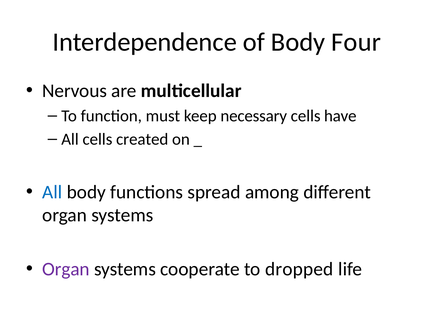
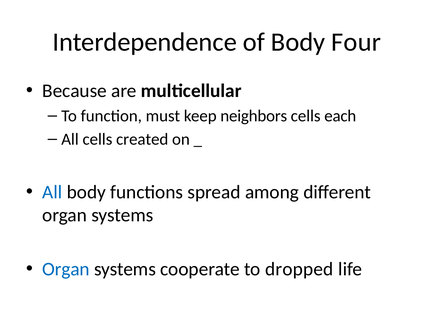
Nervous: Nervous -> Because
necessary: necessary -> neighbors
have: have -> each
Organ at (66, 270) colour: purple -> blue
